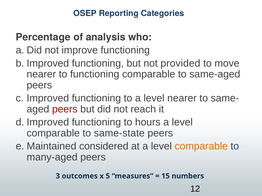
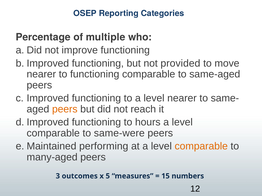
analysis: analysis -> multiple
peers at (65, 109) colour: red -> orange
same-state: same-state -> same-were
considered: considered -> performing
